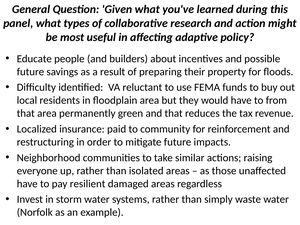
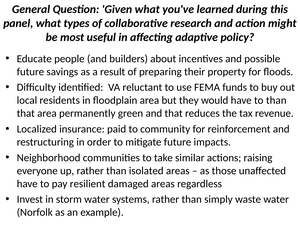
to from: from -> than
